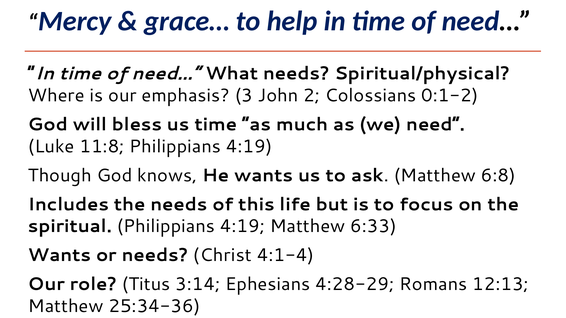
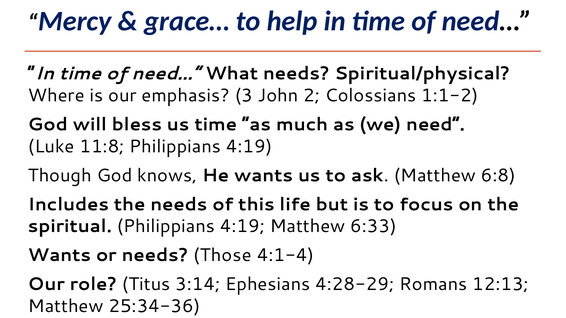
0:1-2: 0:1-2 -> 1:1-2
Christ: Christ -> Those
